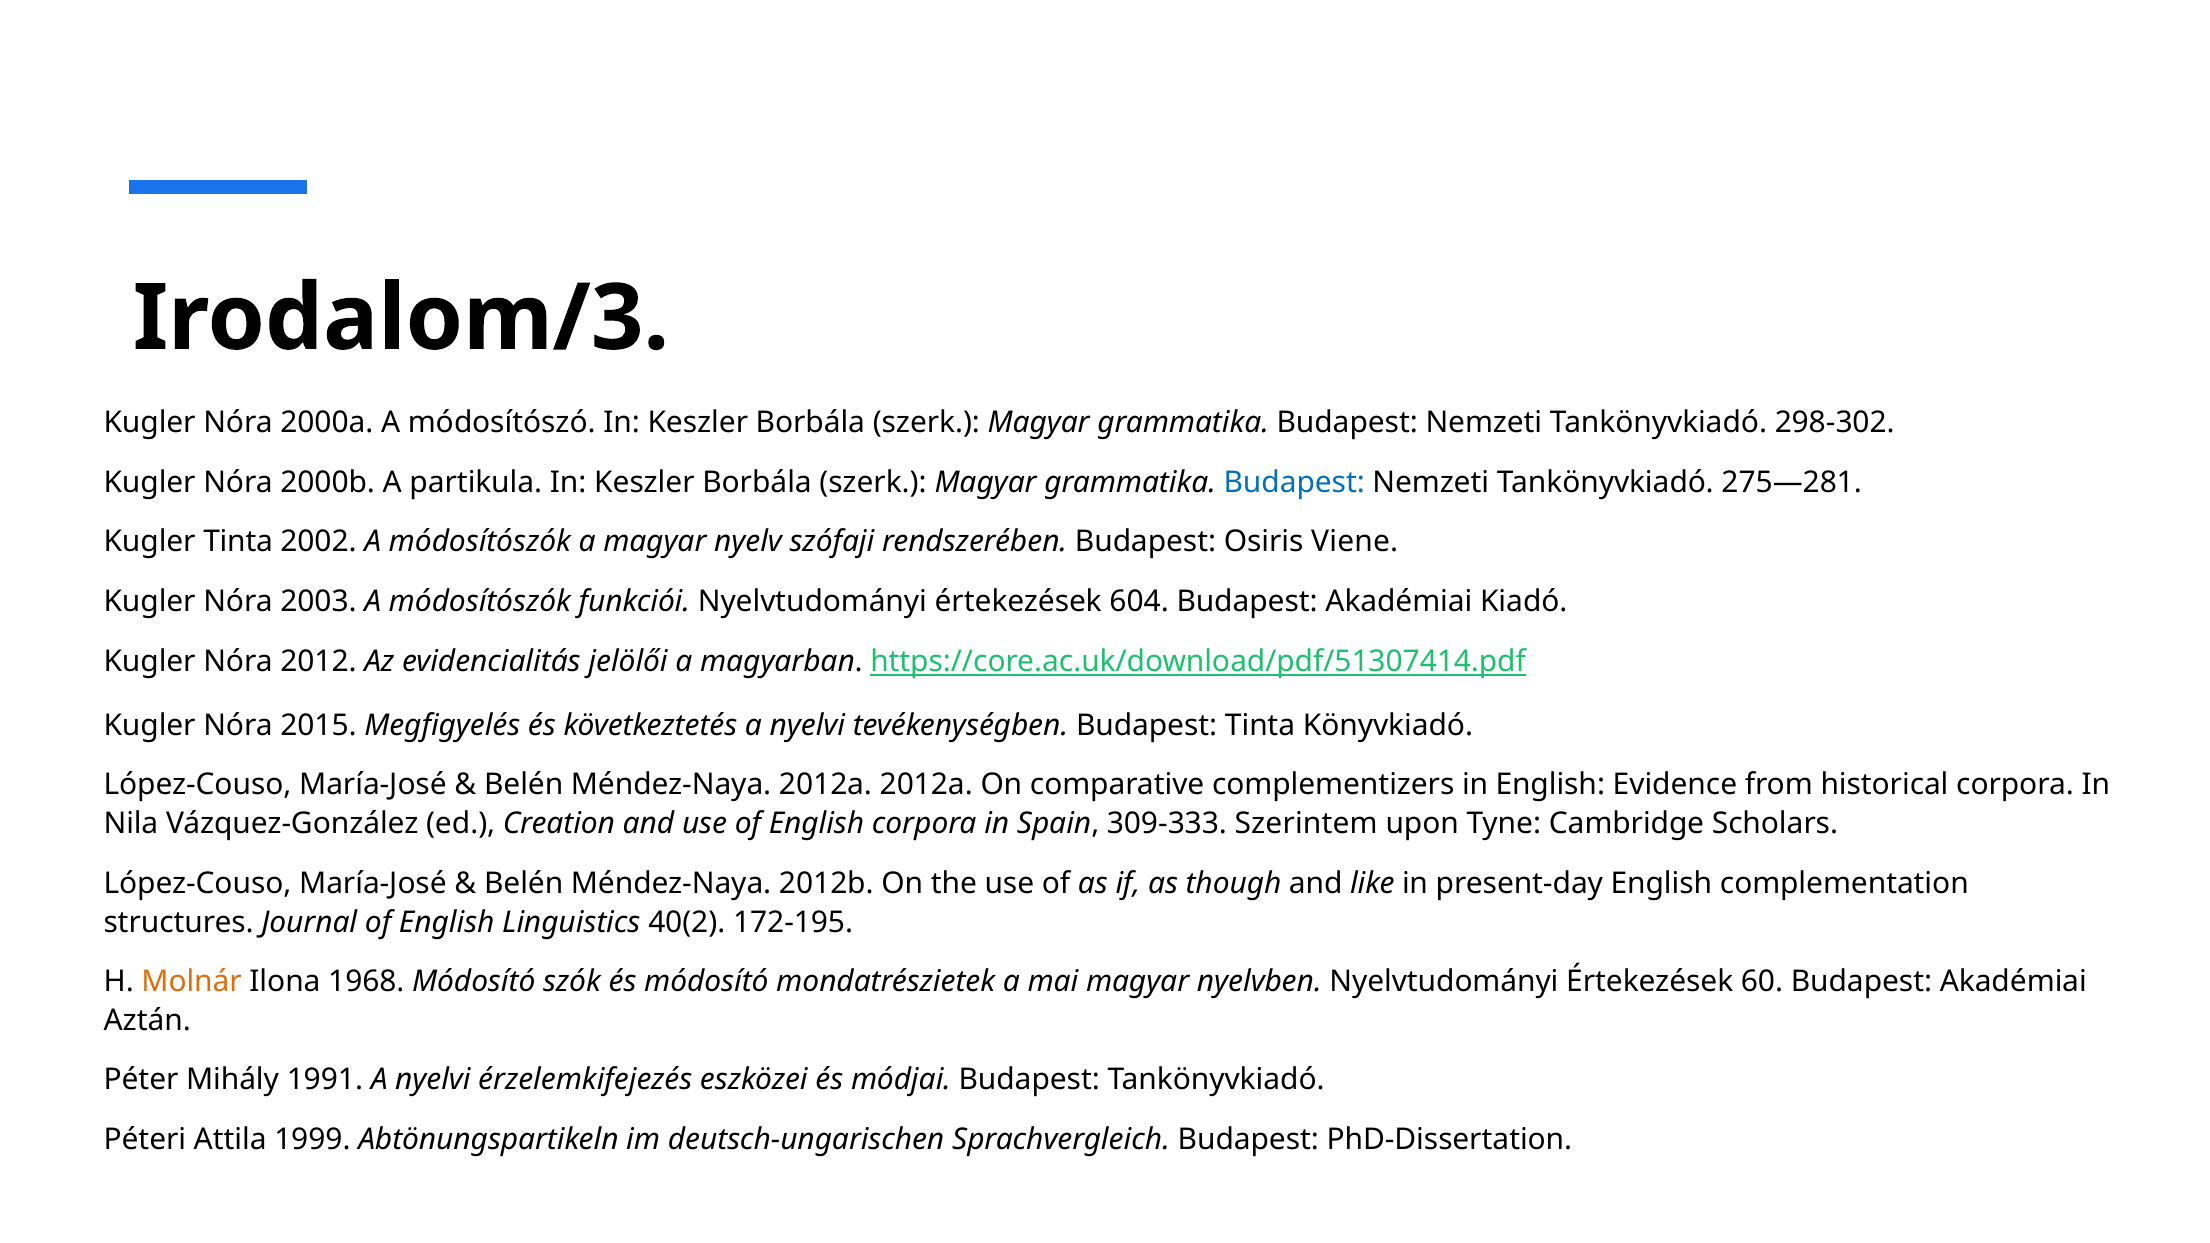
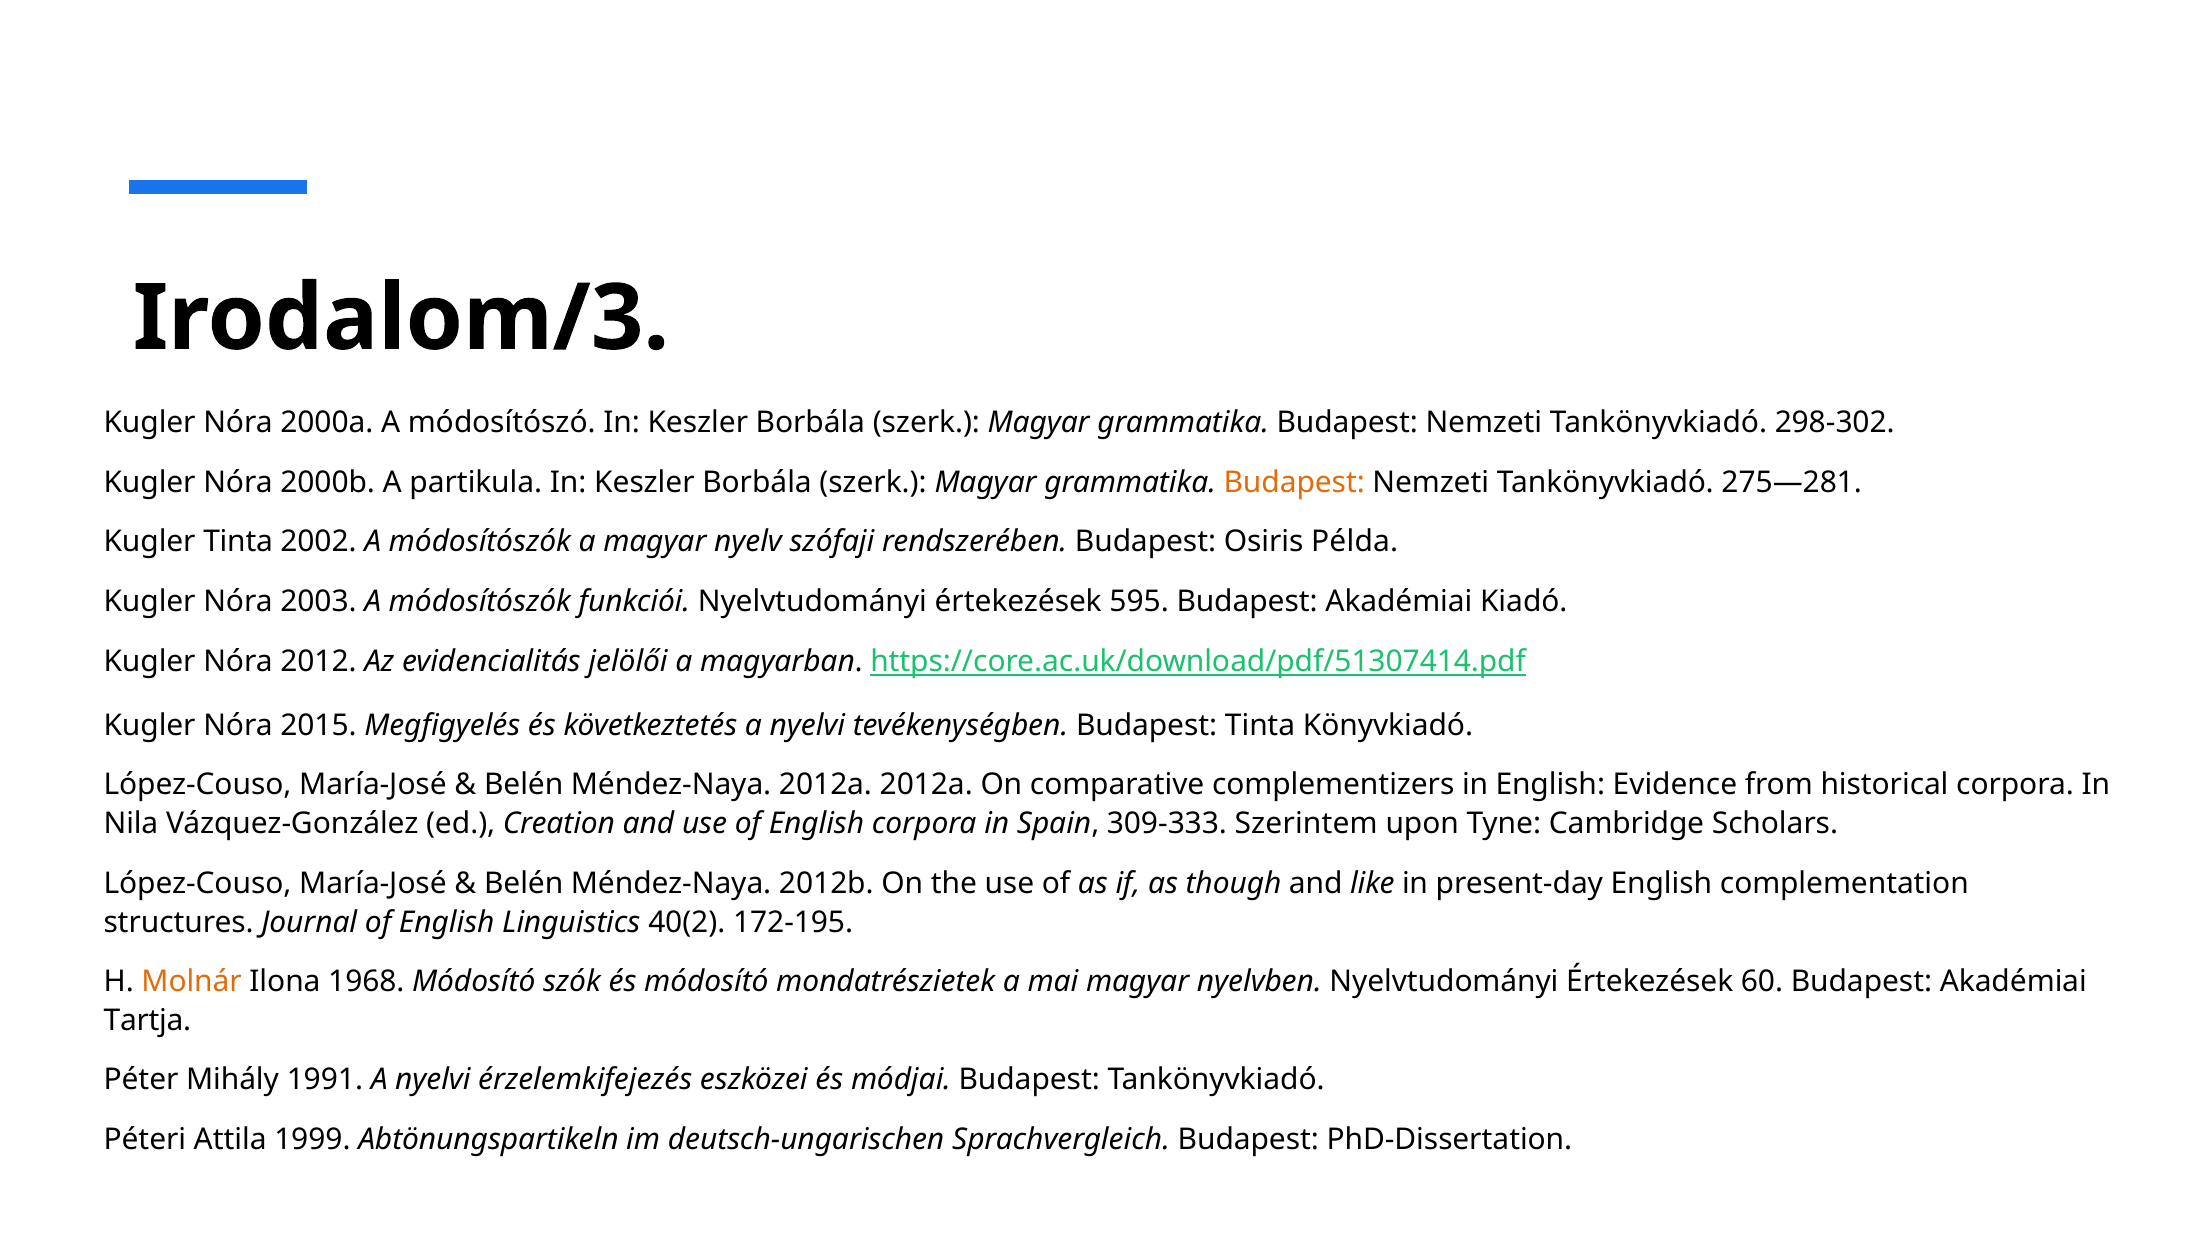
Budapest at (1294, 483) colour: blue -> orange
Viene: Viene -> Példa
604: 604 -> 595
Aztán: Aztán -> Tartja
